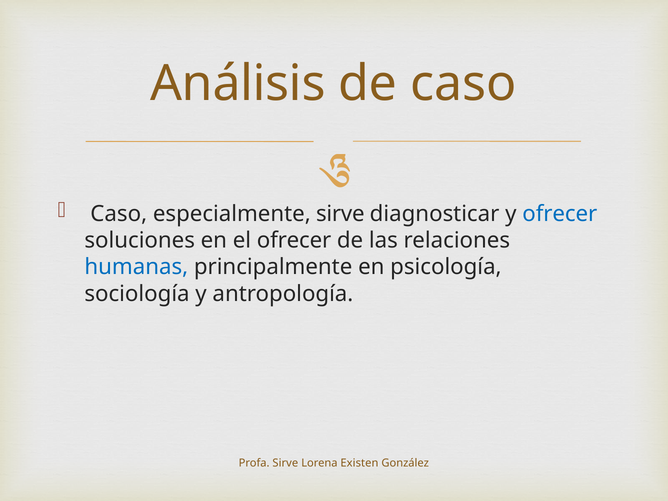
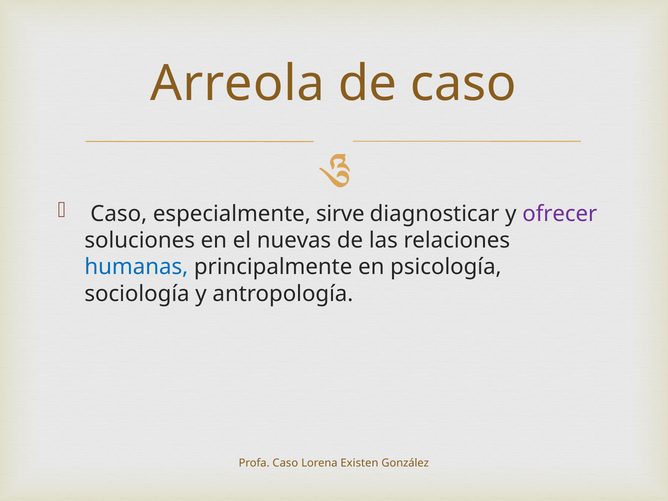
Análisis: Análisis -> Arreola
ofrecer at (560, 214) colour: blue -> purple
el ofrecer: ofrecer -> nuevas
Profa Sirve: Sirve -> Caso
